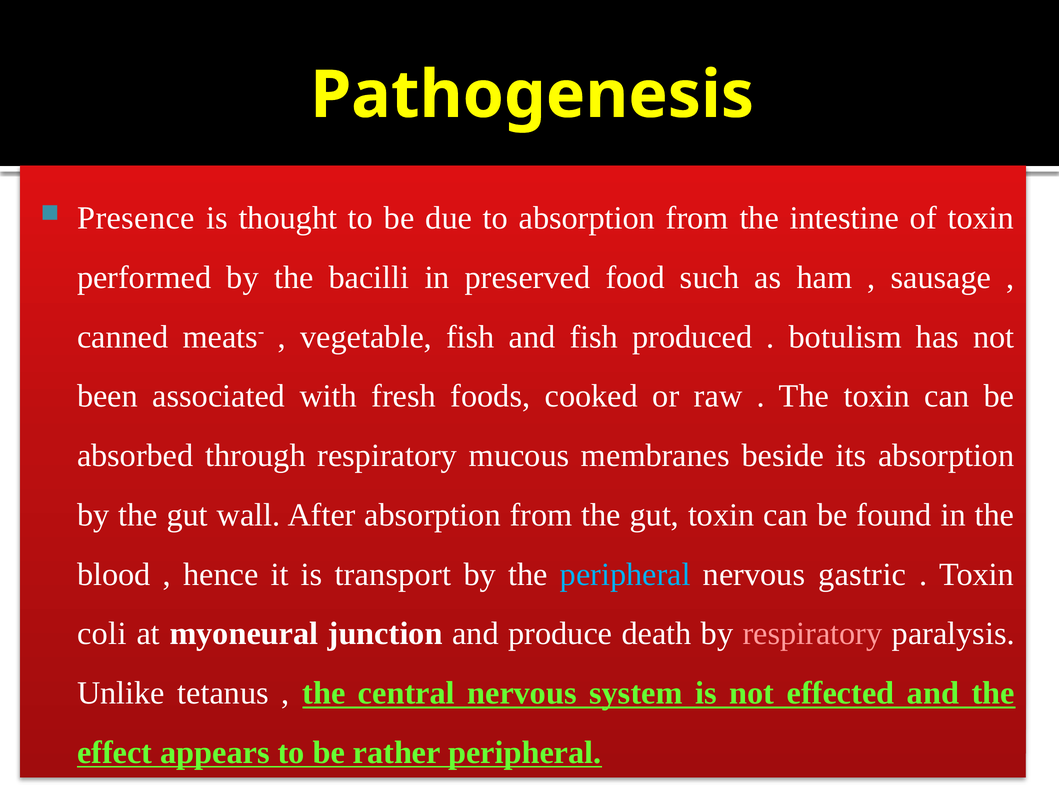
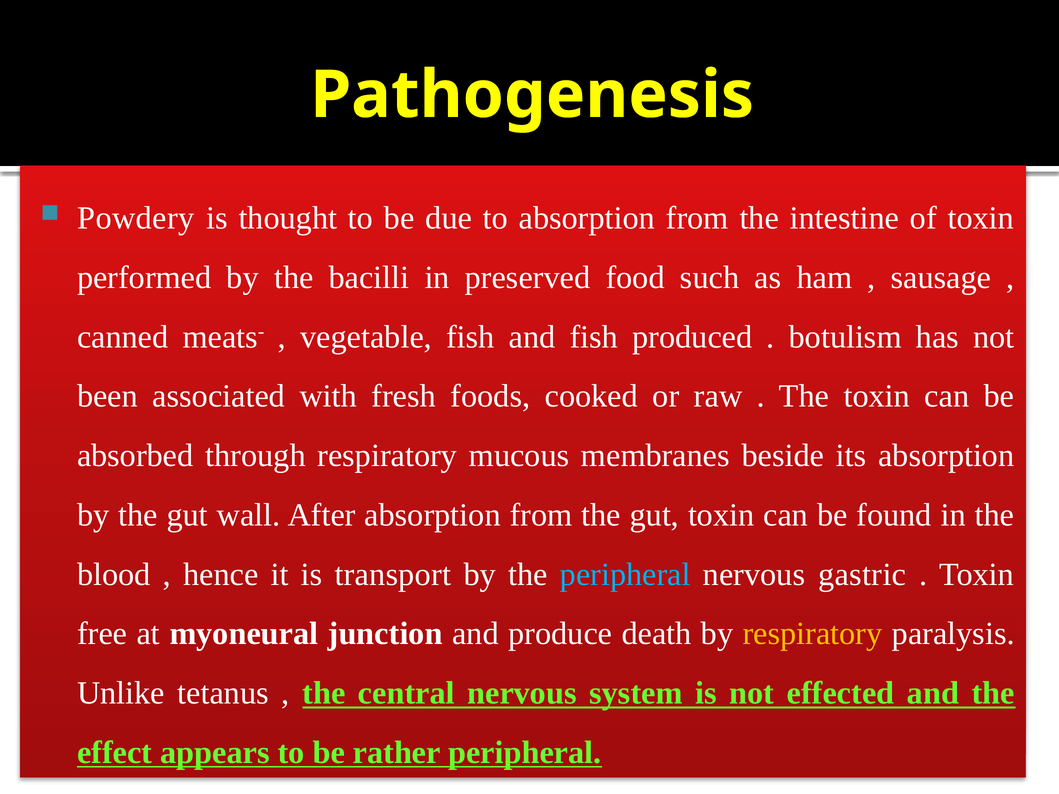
Presence: Presence -> Powdery
coli: coli -> free
respiratory at (813, 634) colour: pink -> yellow
